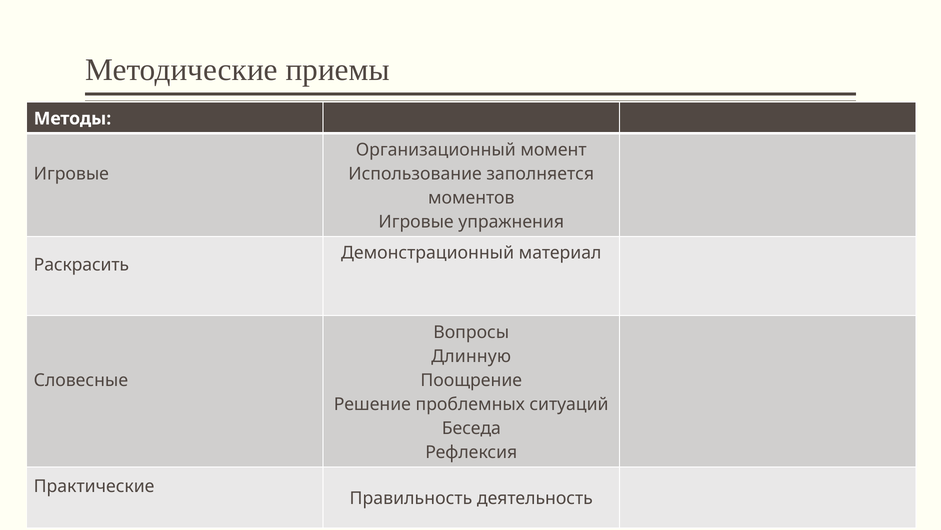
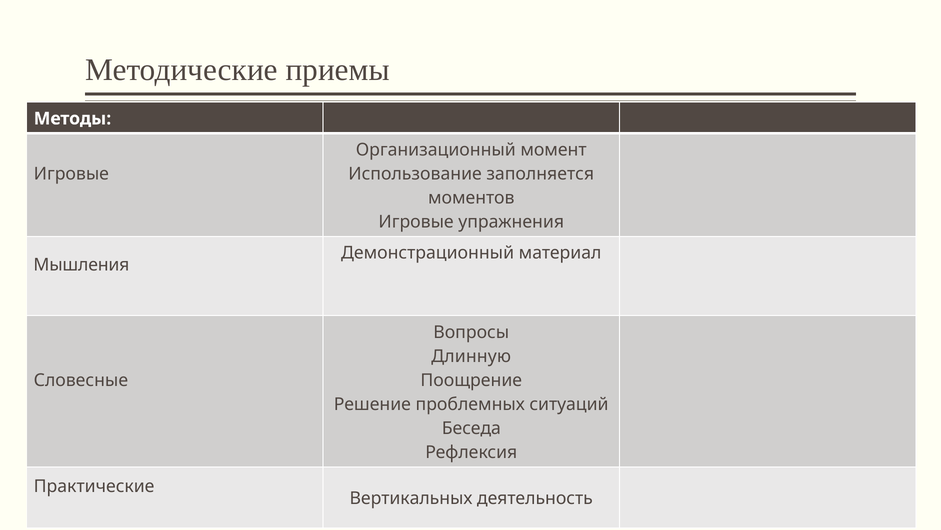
Раскрасить: Раскрасить -> Мышления
Правильность: Правильность -> Вертикальных
